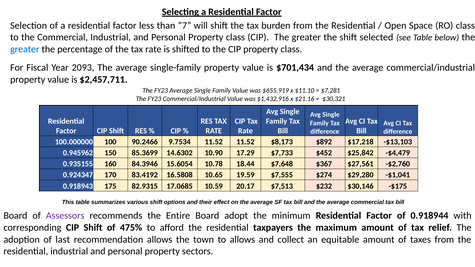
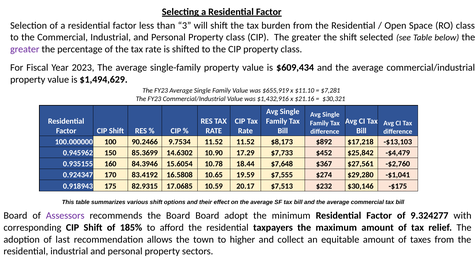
7: 7 -> 3
greater at (25, 49) colour: blue -> purple
2093: 2093 -> 2023
$701,434: $701,434 -> $609,434
$2,457,711: $2,457,711 -> $1,494,629
the Entire: Entire -> Board
0.918944: 0.918944 -> 9.324277
475%: 475% -> 185%
to allows: allows -> higher
